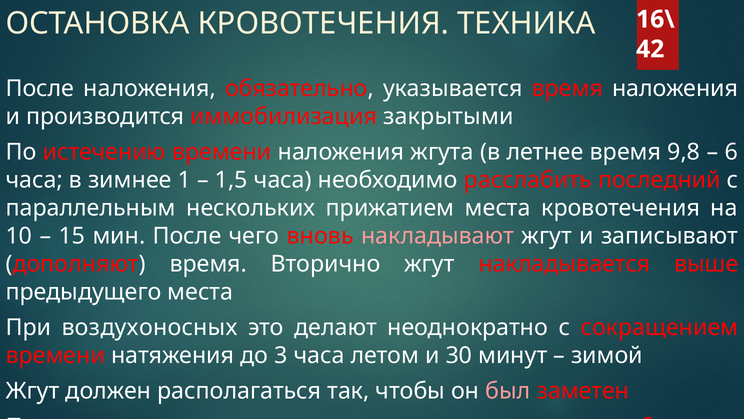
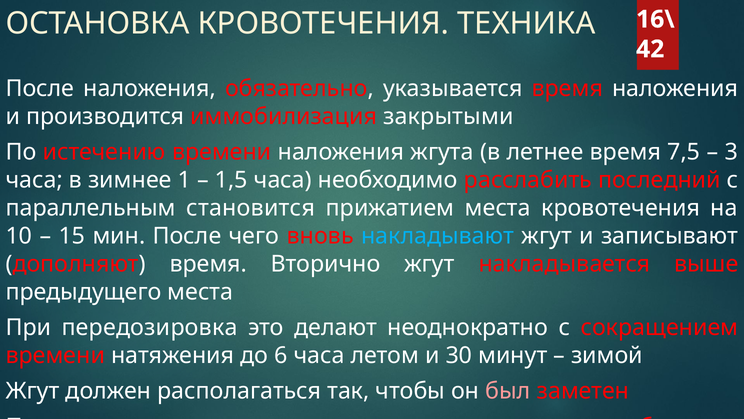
9,8: 9,8 -> 7,5
6: 6 -> 3
нескольких: нескольких -> становится
накладывают colour: pink -> light blue
воздухоносных: воздухоносных -> передозировка
3: 3 -> 6
